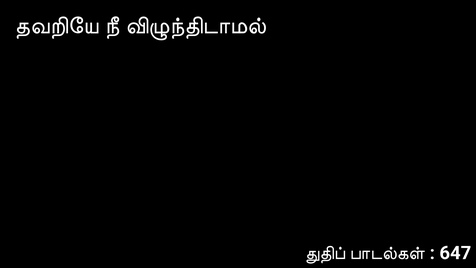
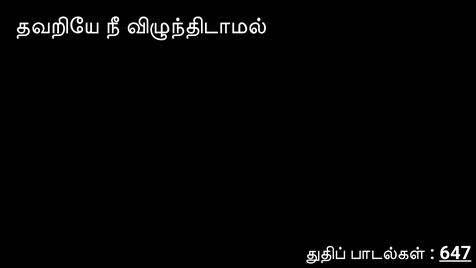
647 underline: none -> present
